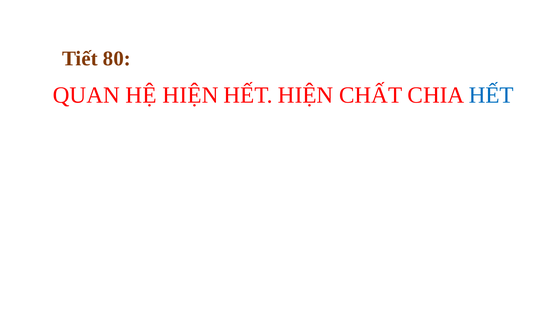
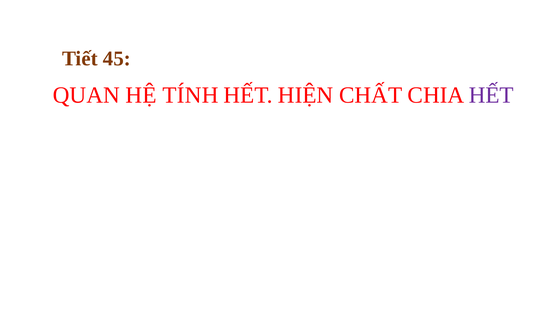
80: 80 -> 45
HỆ HIỆN: HIỆN -> TÍNH
HẾT at (491, 95) colour: blue -> purple
